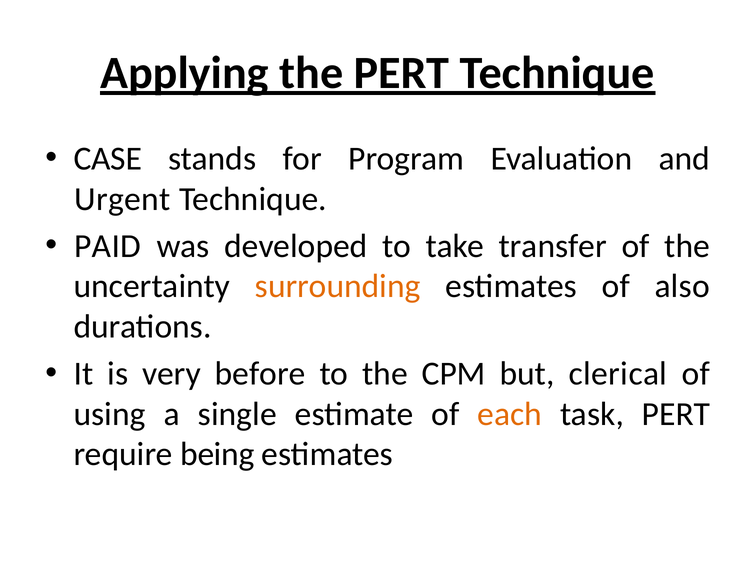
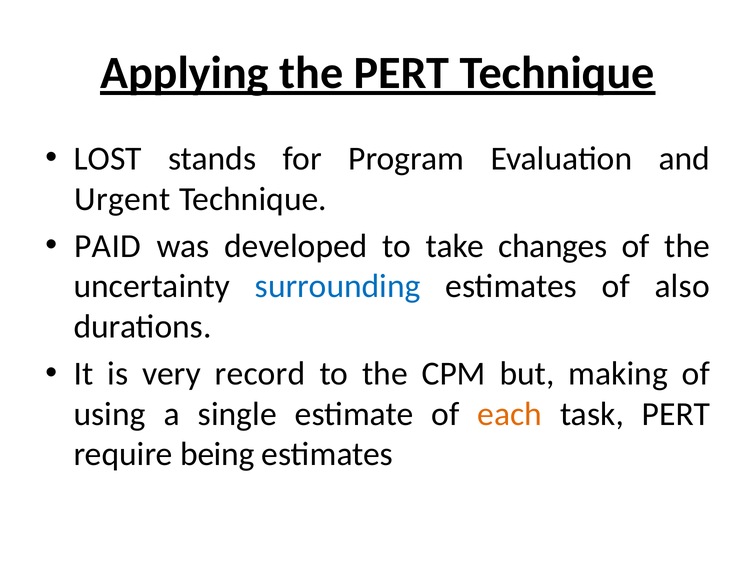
CASE: CASE -> LOST
transfer: transfer -> changes
surrounding colour: orange -> blue
before: before -> record
clerical: clerical -> making
